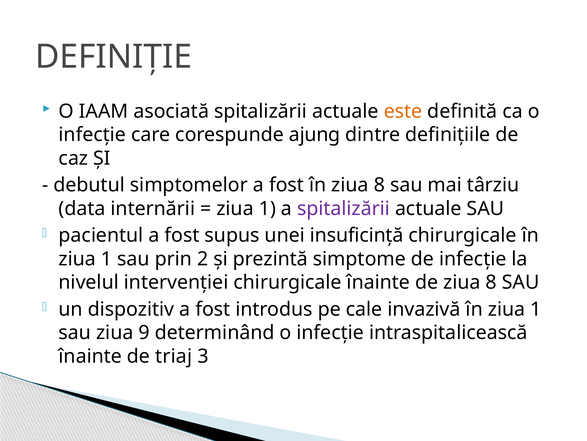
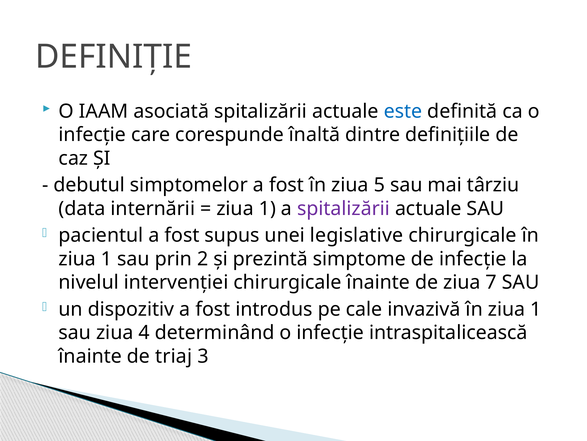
este colour: orange -> blue
ajung: ajung -> înaltă
în ziua 8: 8 -> 5
insuficință: insuficință -> legislative
de ziua 8: 8 -> 7
9: 9 -> 4
